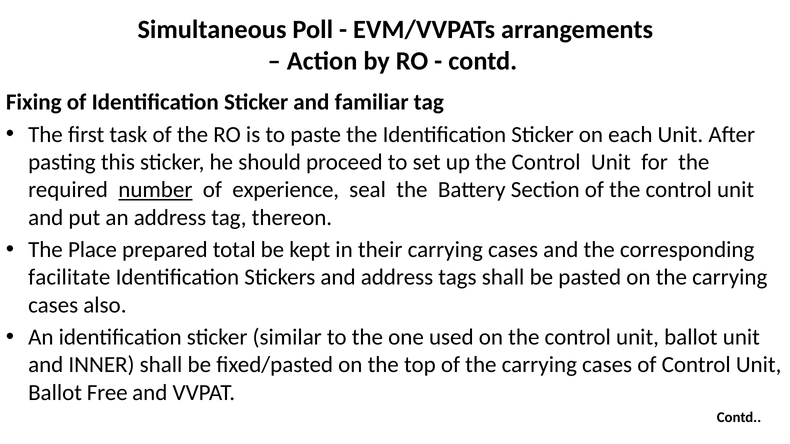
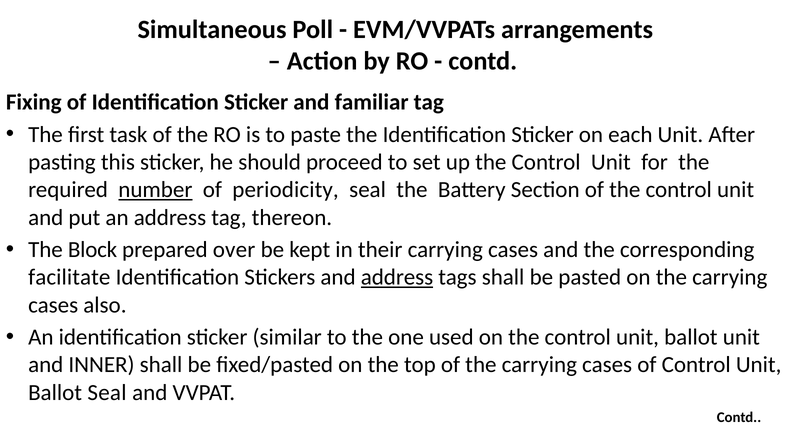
experience: experience -> periodicity
Place: Place -> Block
total: total -> over
address at (397, 278) underline: none -> present
Ballot Free: Free -> Seal
